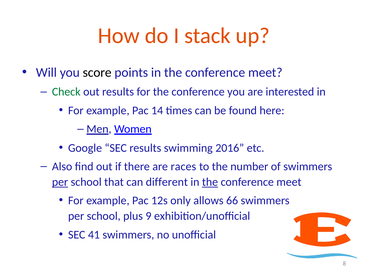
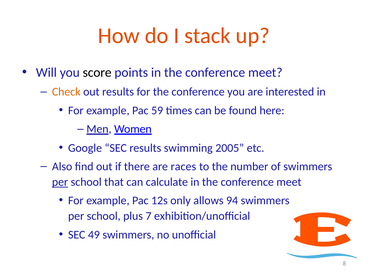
Check colour: green -> orange
14: 14 -> 59
2016: 2016 -> 2005
different: different -> calculate
the at (210, 182) underline: present -> none
66: 66 -> 94
9: 9 -> 7
41: 41 -> 49
